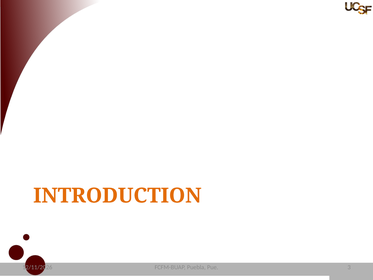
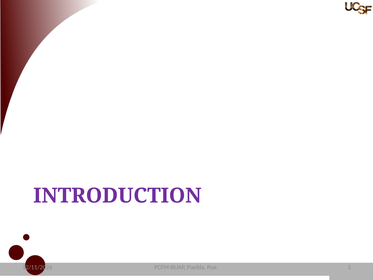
INTRODUCTION colour: orange -> purple
